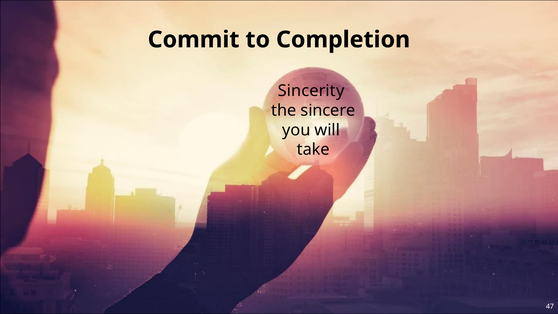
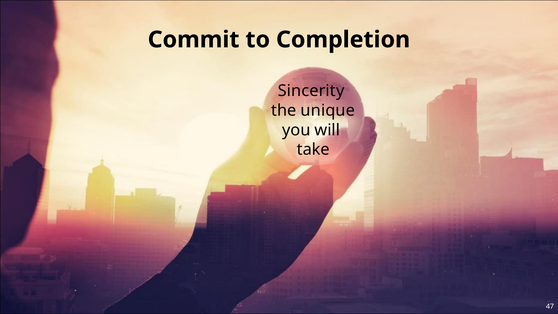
sincere: sincere -> unique
